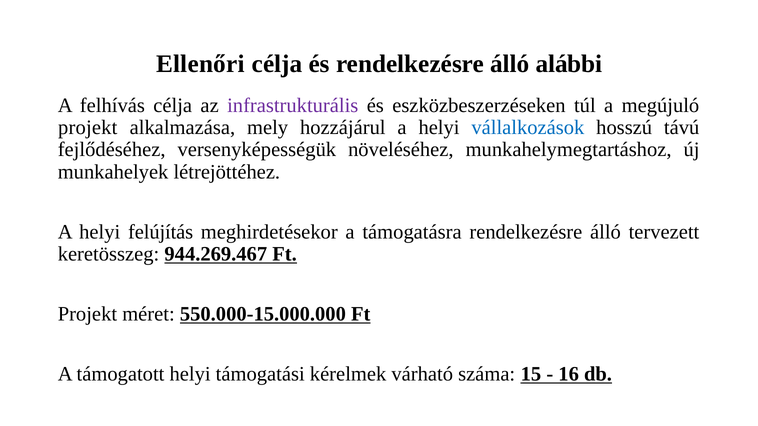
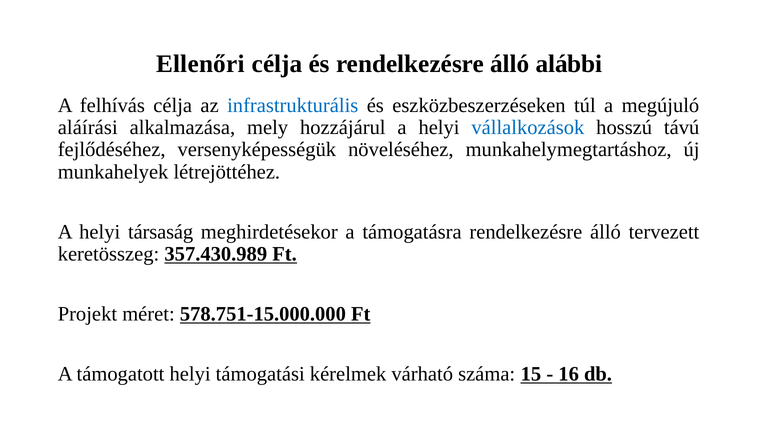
infrastrukturális colour: purple -> blue
projekt at (88, 128): projekt -> aláírási
felújítás: felújítás -> társaság
944.269.467: 944.269.467 -> 357.430.989
550.000-15.000.000: 550.000-15.000.000 -> 578.751-15.000.000
